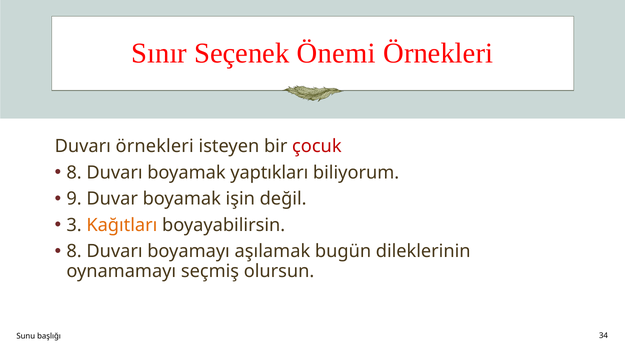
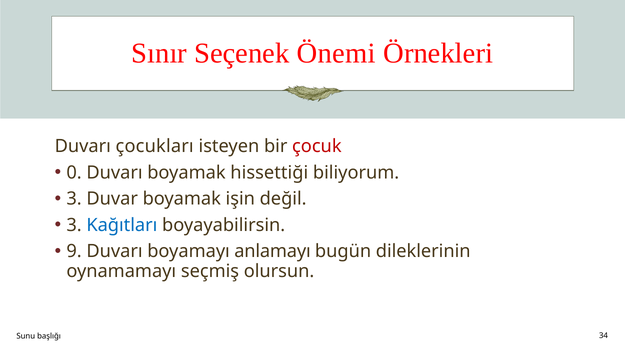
Duvarı örnekleri: örnekleri -> çocukları
8 at (74, 172): 8 -> 0
yaptıkları: yaptıkları -> hissettiği
9 at (74, 199): 9 -> 3
Kağıtları colour: orange -> blue
8 at (74, 251): 8 -> 9
aşılamak: aşılamak -> anlamayı
